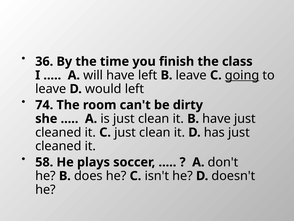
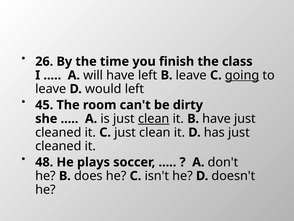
36: 36 -> 26
74: 74 -> 45
clean at (154, 118) underline: none -> present
58: 58 -> 48
